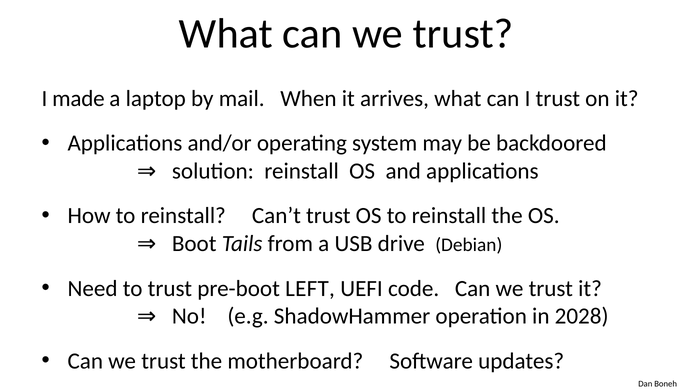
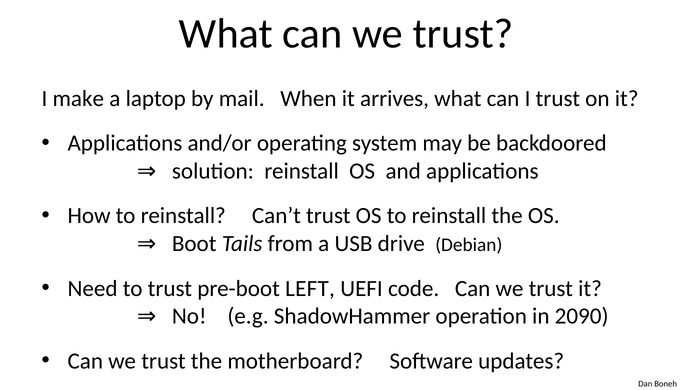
made: made -> make
2028: 2028 -> 2090
